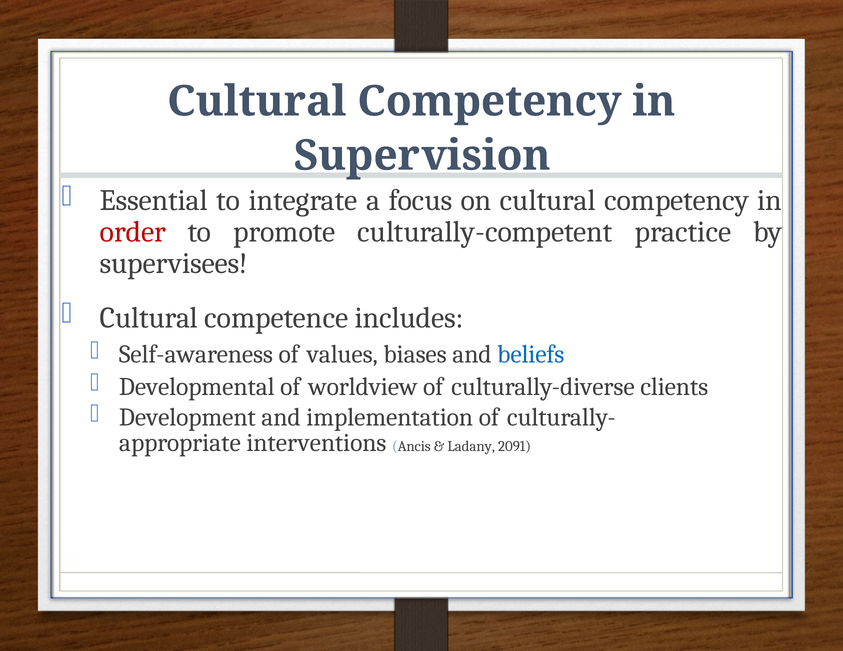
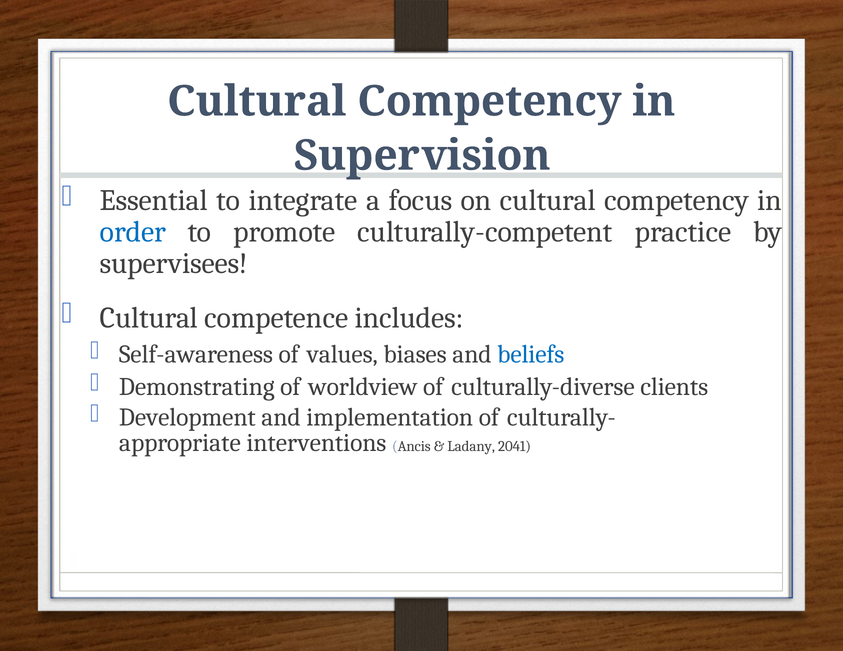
order colour: red -> blue
Developmental: Developmental -> Demonstrating
2091: 2091 -> 2041
